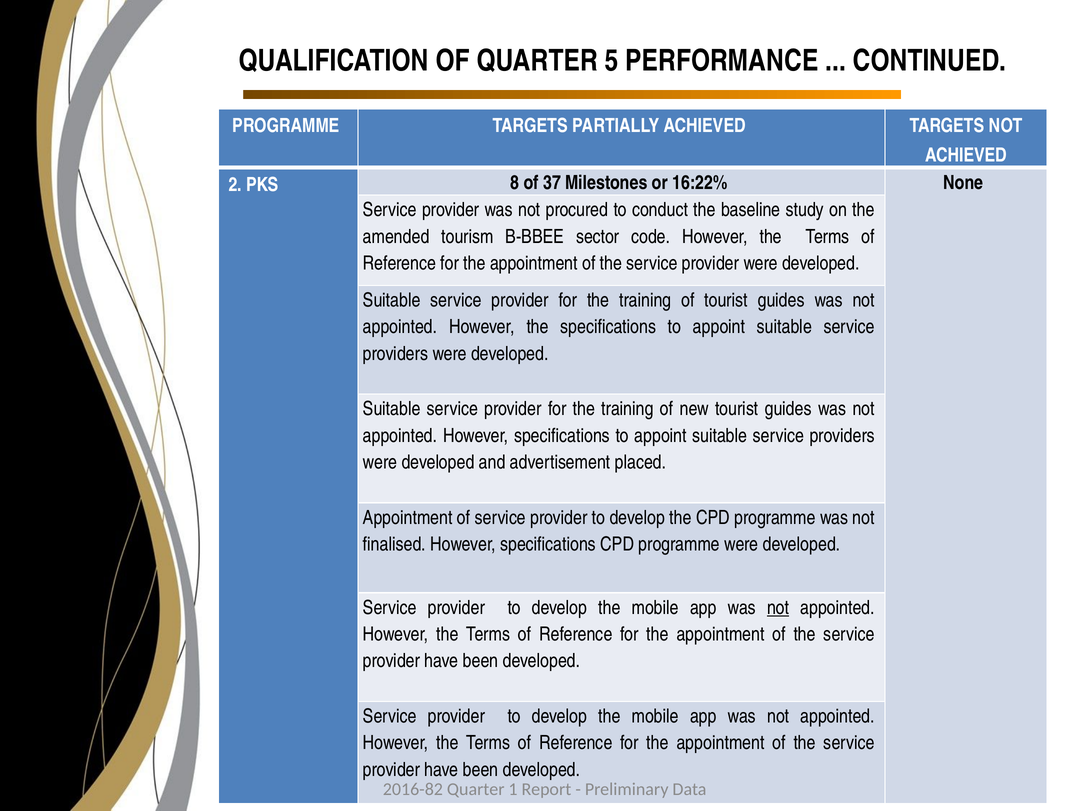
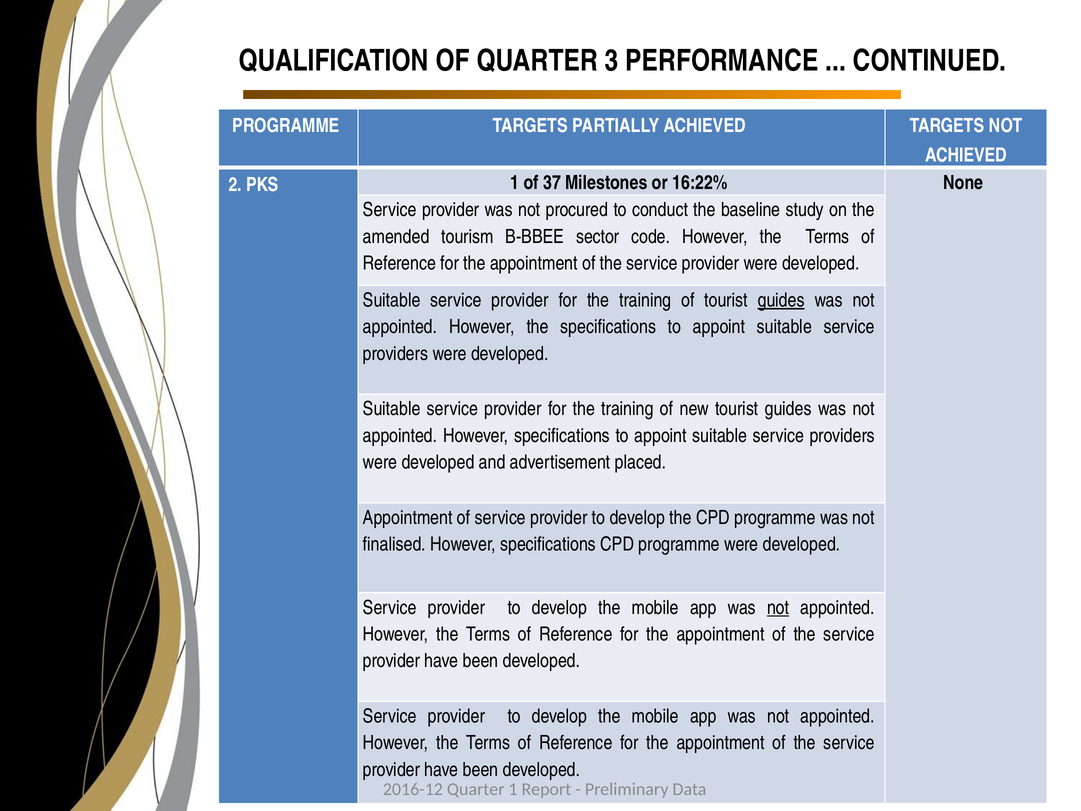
5: 5 -> 3
PKS 8: 8 -> 1
guides at (781, 300) underline: none -> present
2016-82: 2016-82 -> 2016-12
